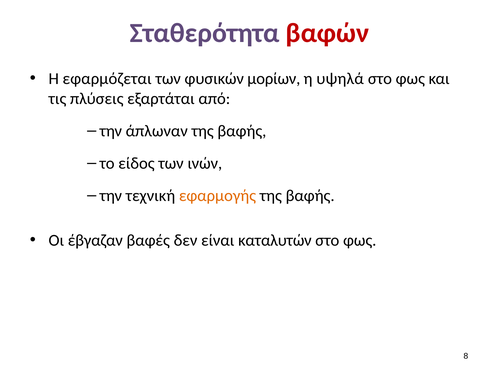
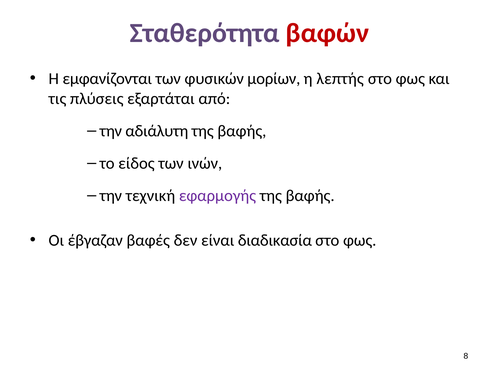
εφαρμόζεται: εφαρμόζεται -> εμφανίζονται
υψηλά: υψηλά -> λεπτής
άπλωναν: άπλωναν -> αδιάλυτη
εφαρμογής colour: orange -> purple
καταλυτών: καταλυτών -> διαδικασία
